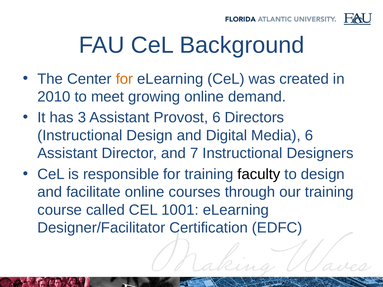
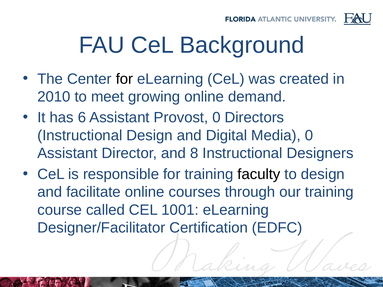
for at (124, 79) colour: orange -> black
3: 3 -> 6
Provost 6: 6 -> 0
Media 6: 6 -> 0
7: 7 -> 8
